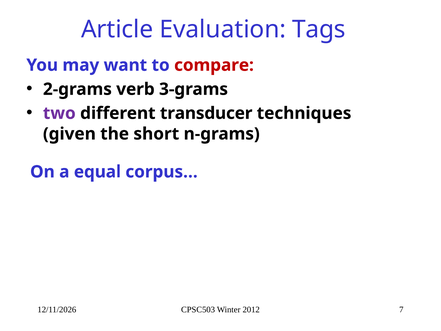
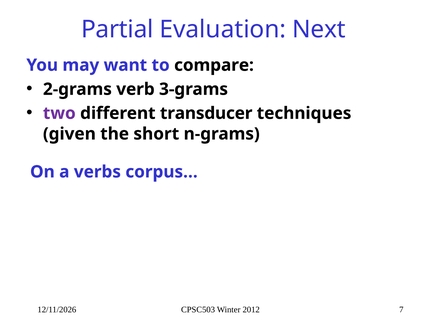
Article: Article -> Partial
Tags: Tags -> Next
compare colour: red -> black
equal: equal -> verbs
